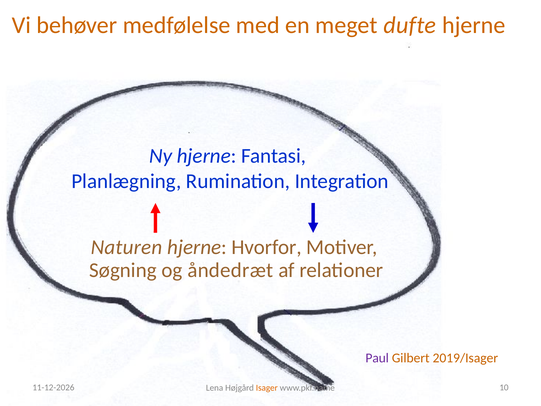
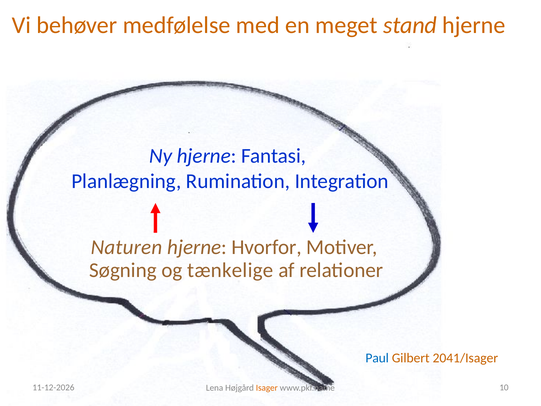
dufte: dufte -> stand
åndedræt: åndedræt -> tænkelige
Paul colour: purple -> blue
2019/Isager: 2019/Isager -> 2041/Isager
